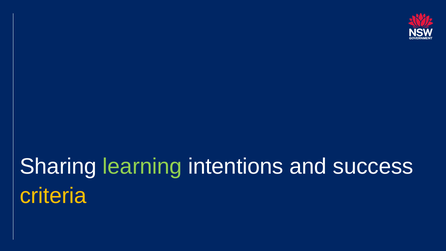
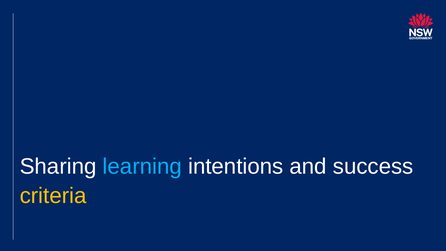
learning colour: light green -> light blue
